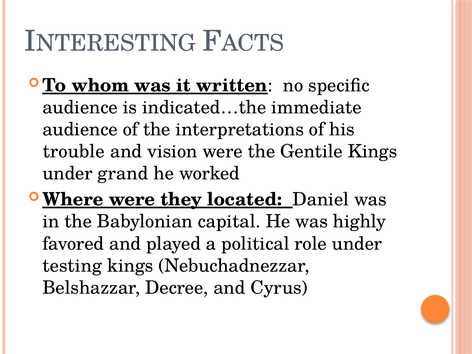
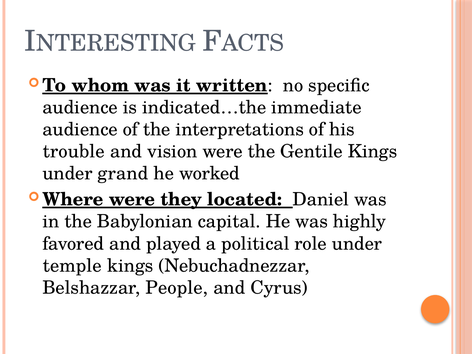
testing: testing -> temple
Decree: Decree -> People
